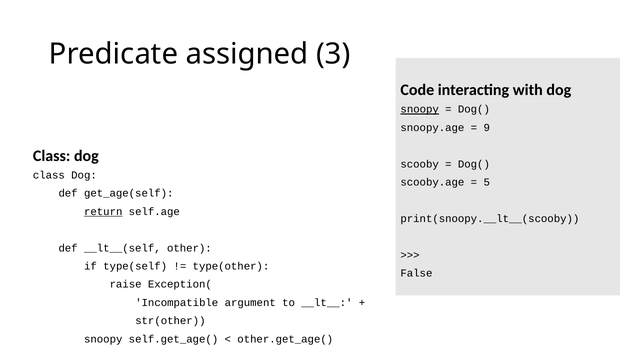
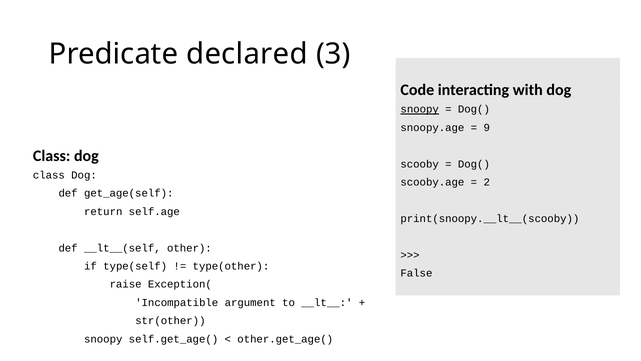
assigned: assigned -> declared
5: 5 -> 2
return underline: present -> none
